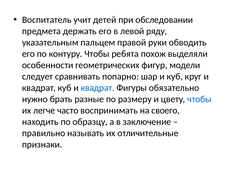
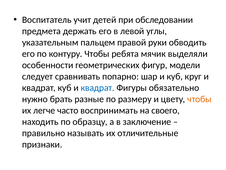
ряду: ряду -> углы
похож: похож -> мячик
чтобы at (199, 99) colour: blue -> orange
